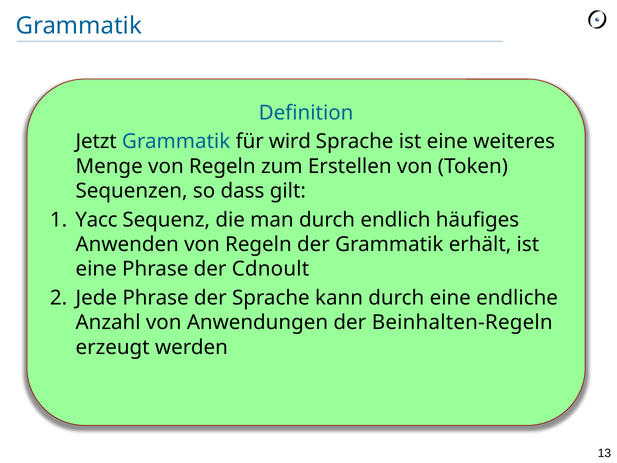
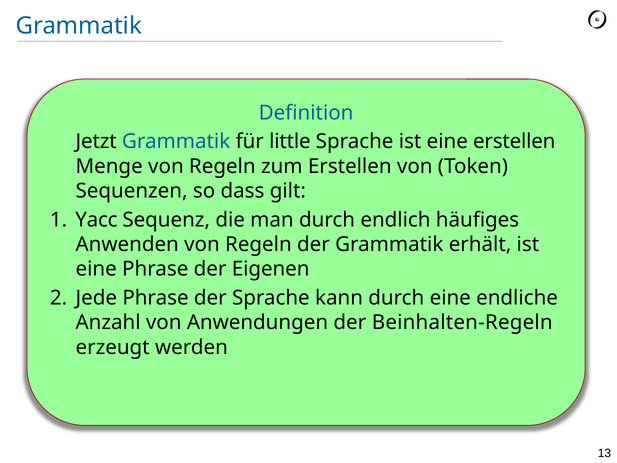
wird: wird -> little
eine weiteres: weiteres -> erstellen
Cdnoult: Cdnoult -> Eigenen
